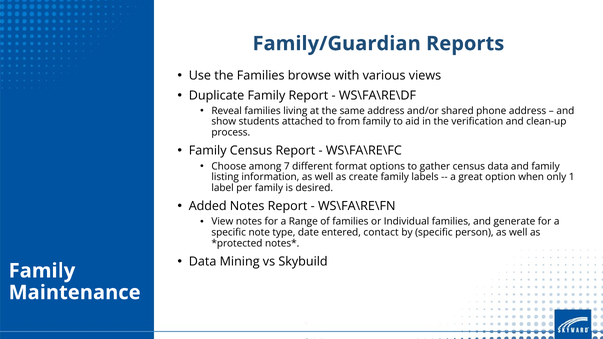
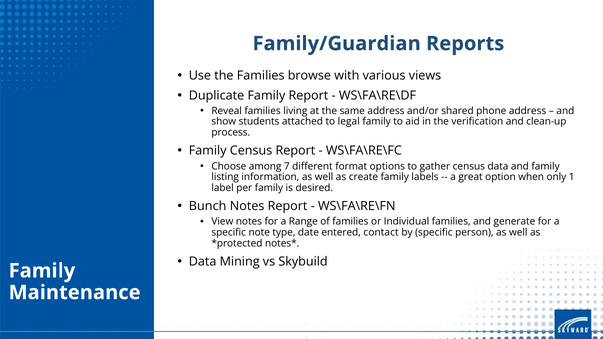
from: from -> legal
Added: Added -> Bunch
